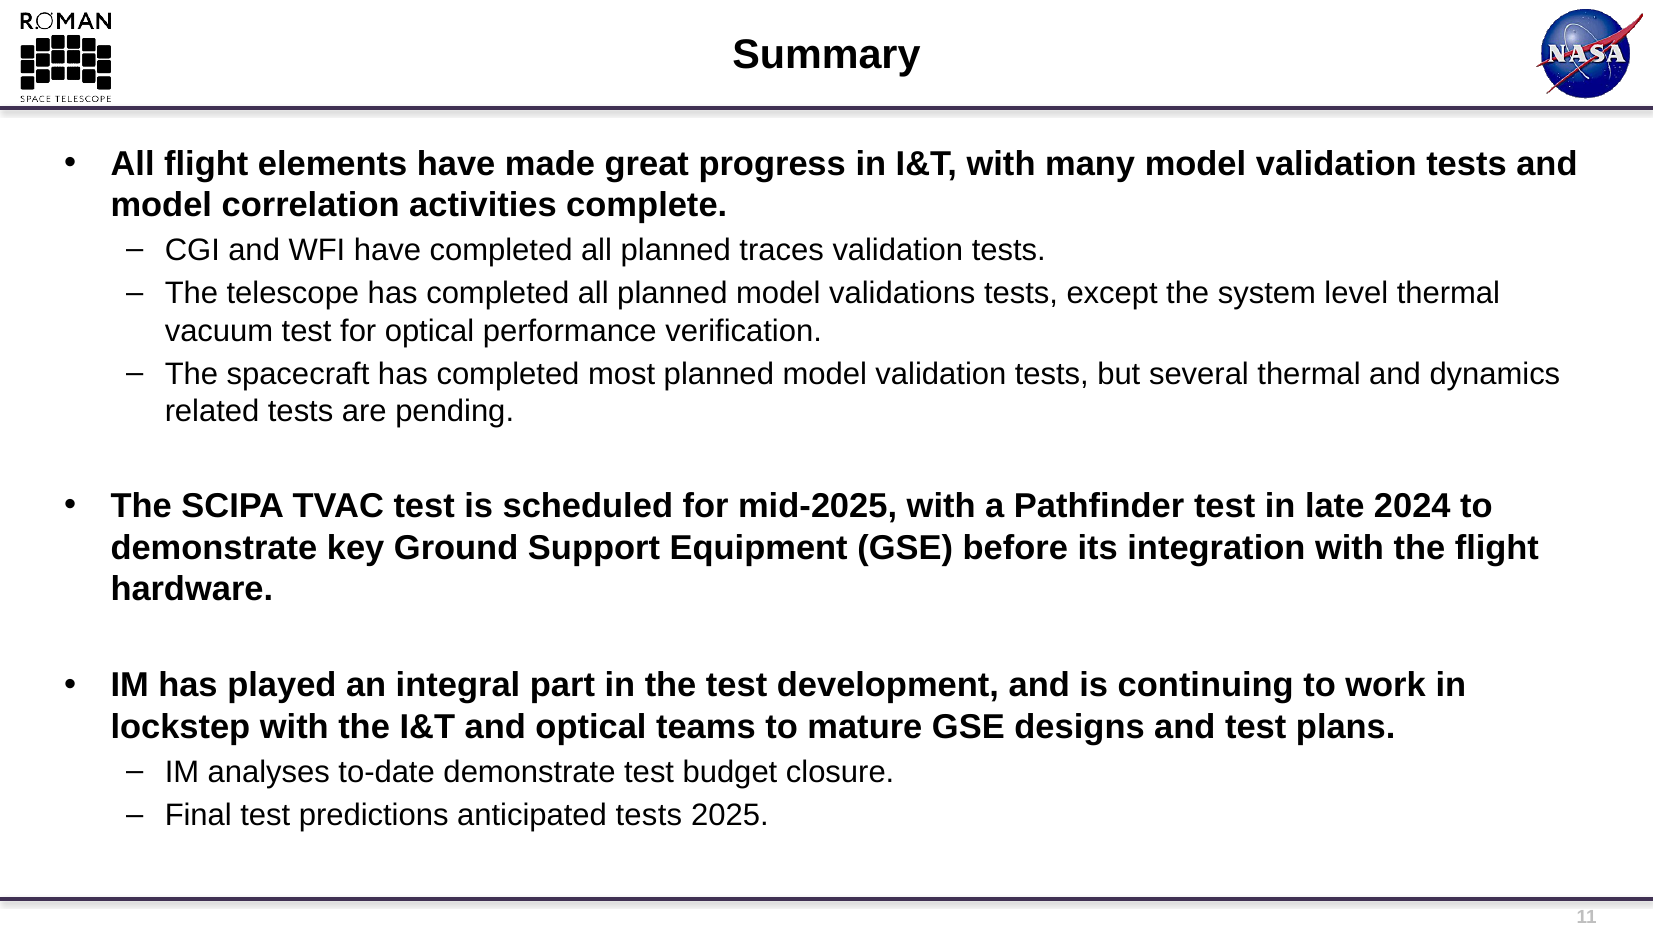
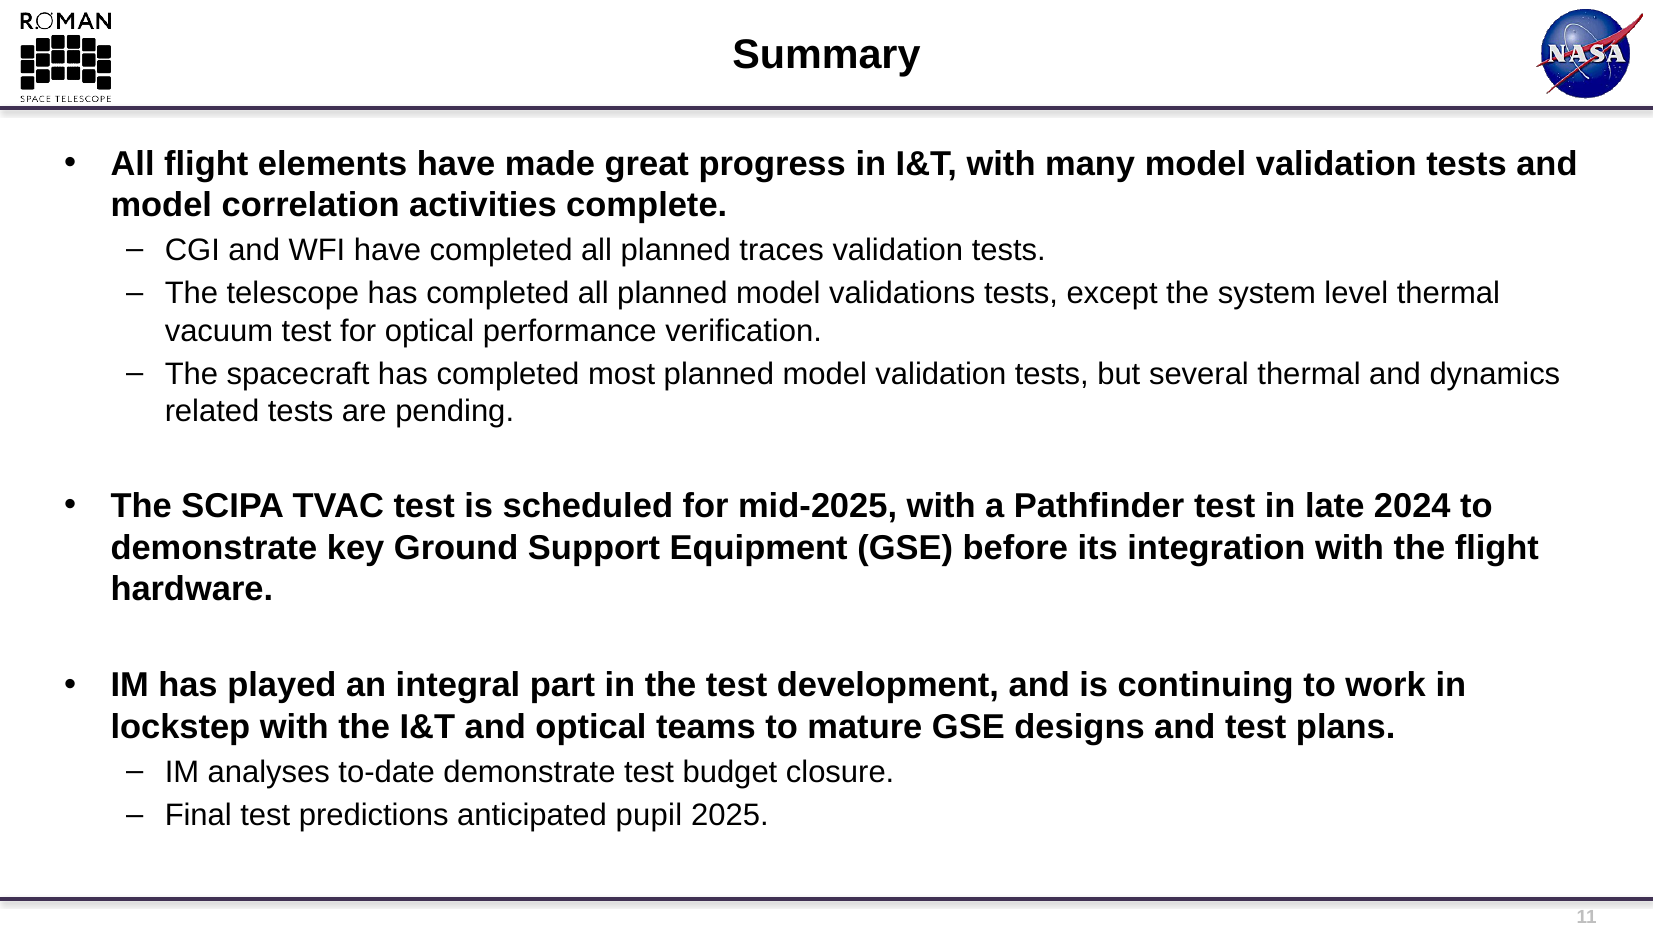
anticipated tests: tests -> pupil
